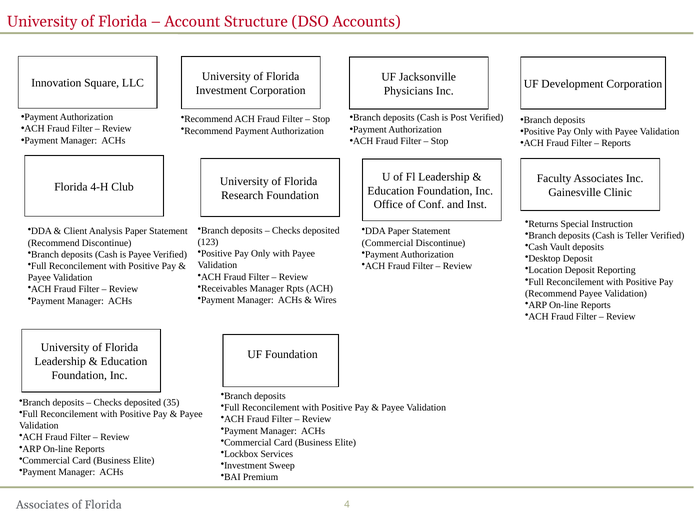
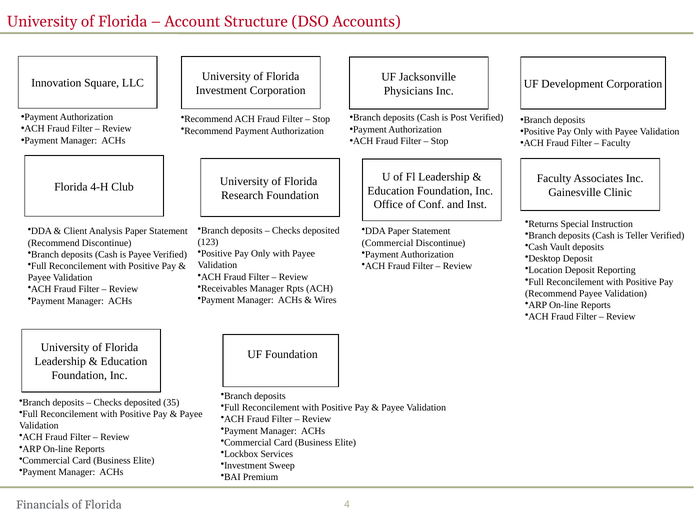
Reports at (616, 143): Reports -> Faculty
Associates at (43, 504): Associates -> Financials
